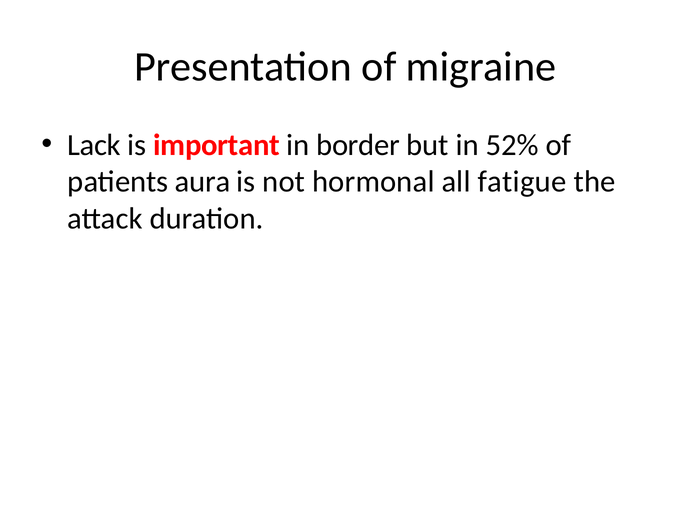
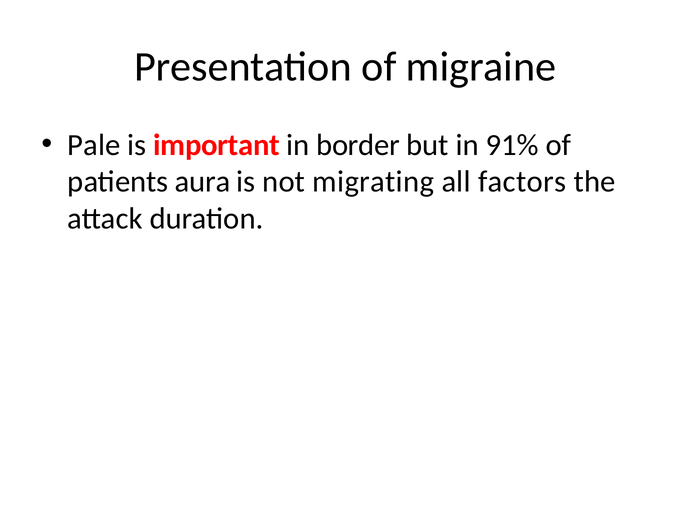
Lack: Lack -> Pale
52%: 52% -> 91%
hormonal: hormonal -> migrating
fatigue: fatigue -> factors
